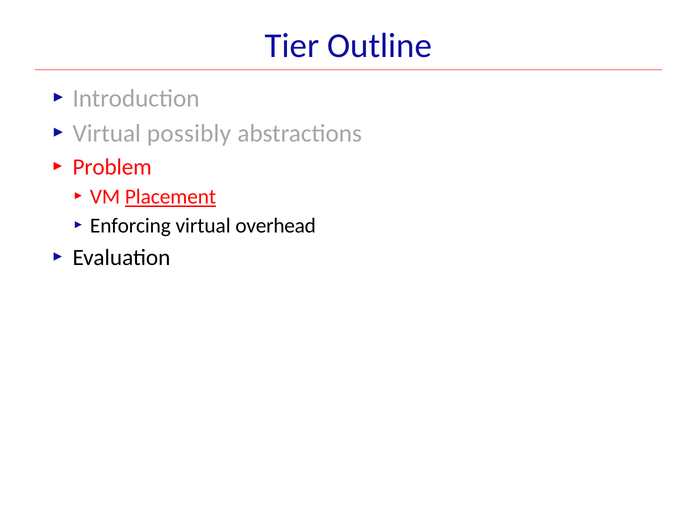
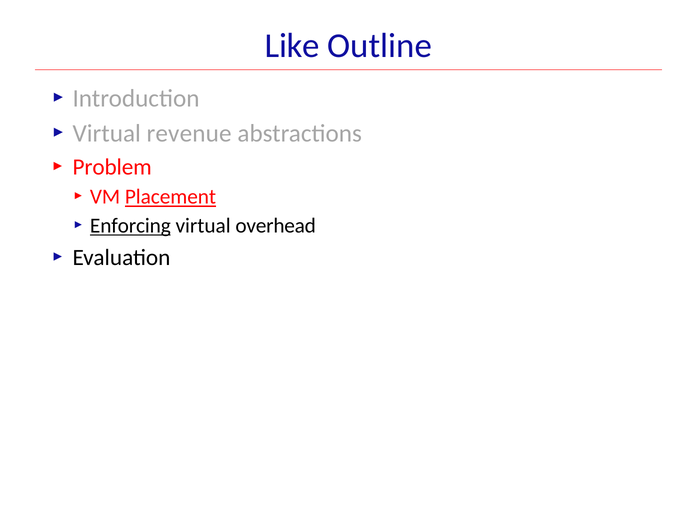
Tier: Tier -> Like
possibly: possibly -> revenue
Enforcing underline: none -> present
